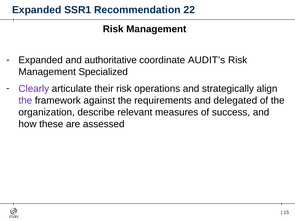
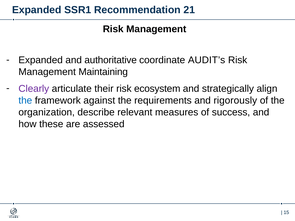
22: 22 -> 21
Specialized: Specialized -> Maintaining
operations: operations -> ecosystem
the at (25, 101) colour: purple -> blue
delegated: delegated -> rigorously
